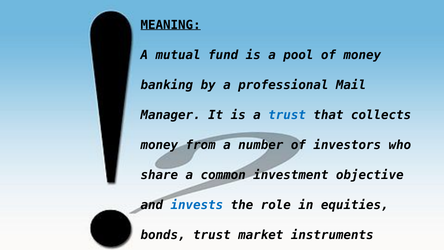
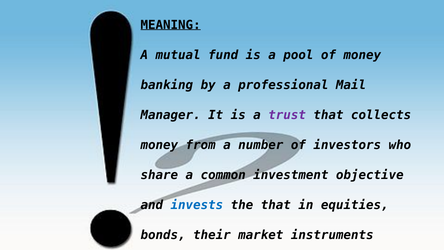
trust at (287, 115) colour: blue -> purple
the role: role -> that
bonds trust: trust -> their
